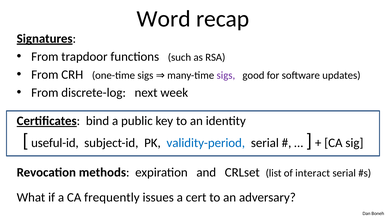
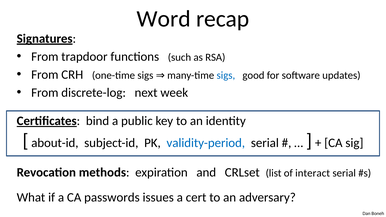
sigs at (226, 75) colour: purple -> blue
useful-id: useful-id -> about-id
frequently: frequently -> passwords
